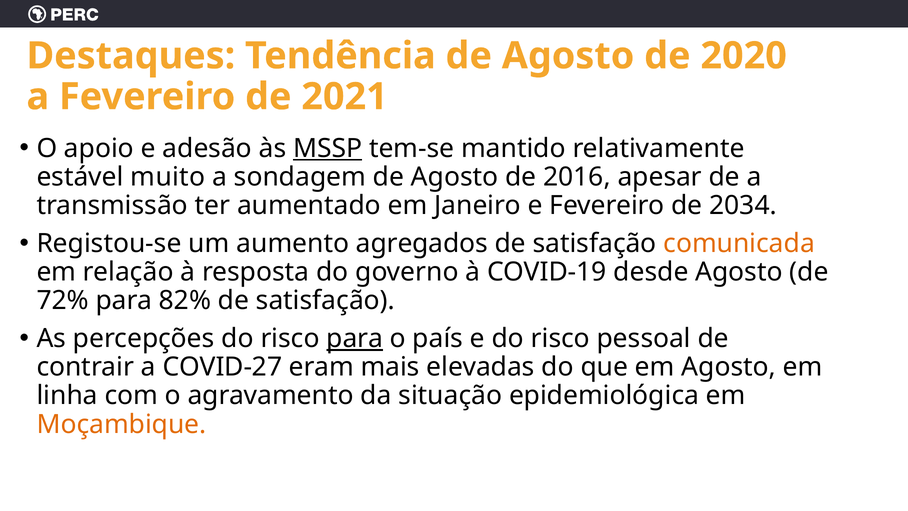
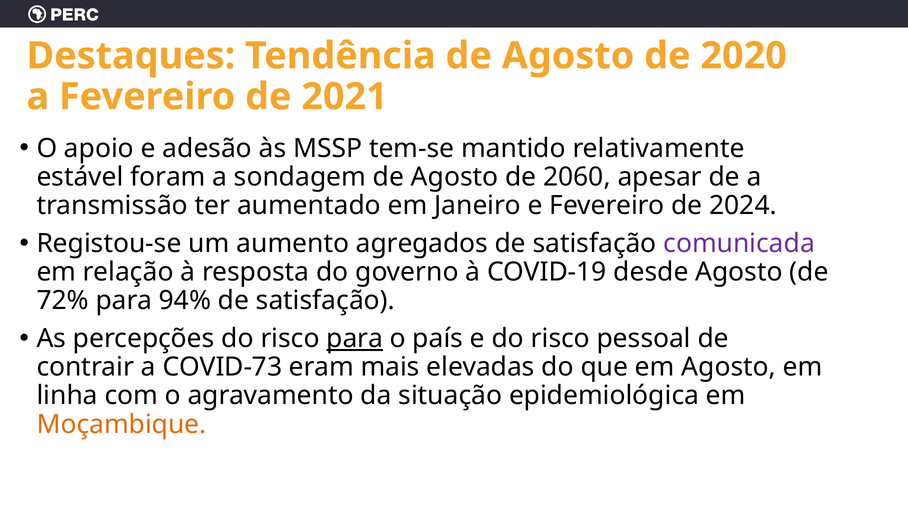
MSSP underline: present -> none
muito: muito -> foram
2016: 2016 -> 2060
2034: 2034 -> 2024
comunicada colour: orange -> purple
82%: 82% -> 94%
COVID-27: COVID-27 -> COVID-73
